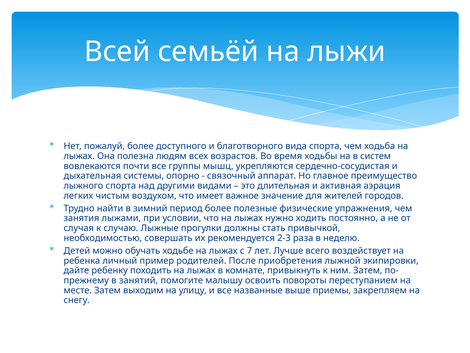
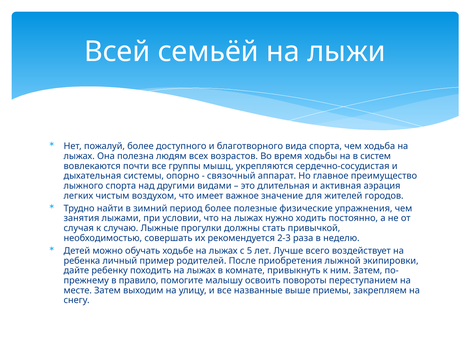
7: 7 -> 5
занятий: занятий -> правило
